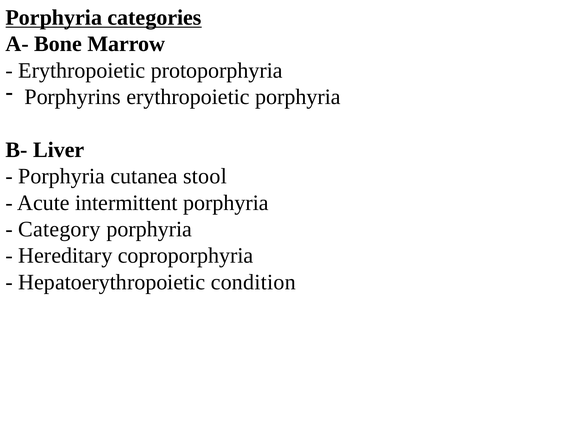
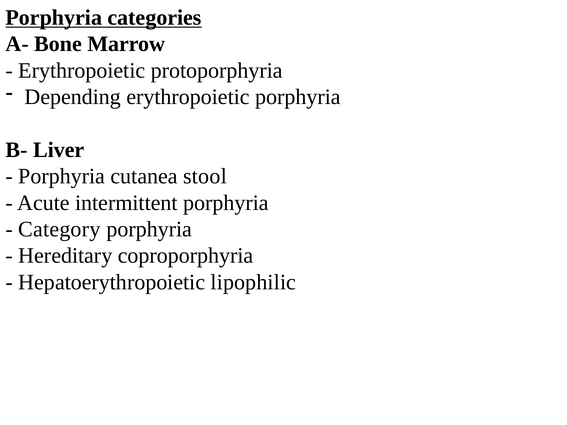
Porphyrins: Porphyrins -> Depending
condition: condition -> lipophilic
